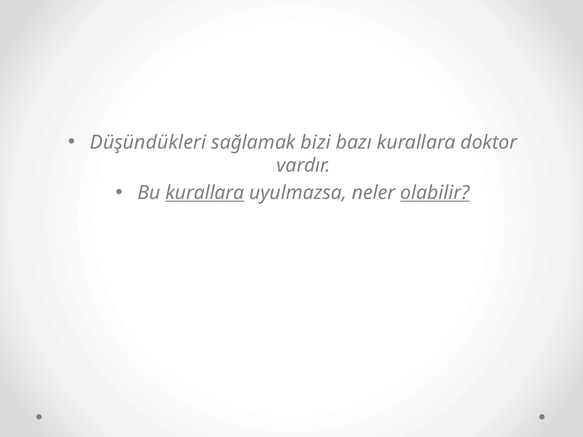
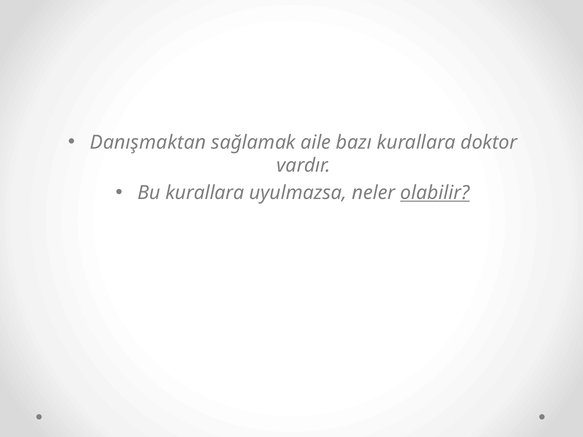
Düşündükleri: Düşündükleri -> Danışmaktan
bizi: bizi -> aile
kurallara at (205, 193) underline: present -> none
